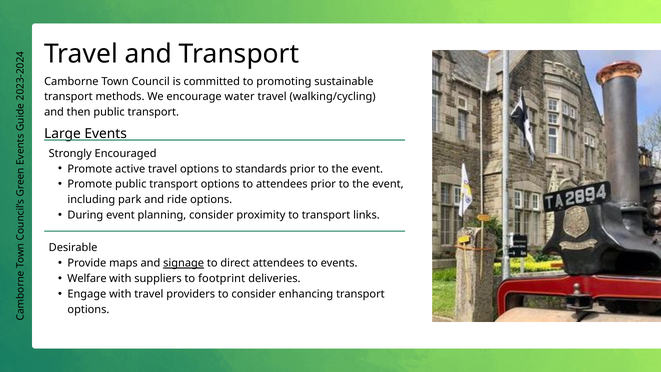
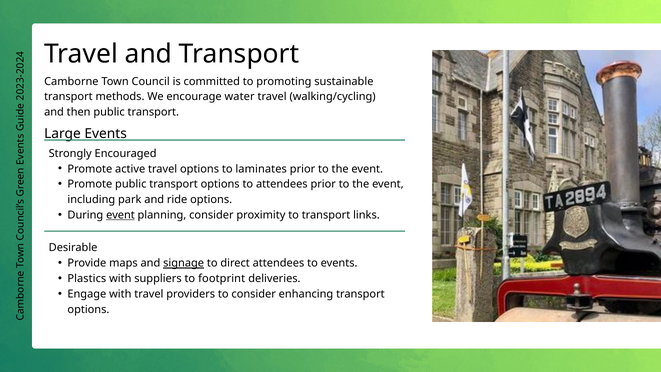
standards: standards -> laminates
event at (120, 215) underline: none -> present
Welfare: Welfare -> Plastics
